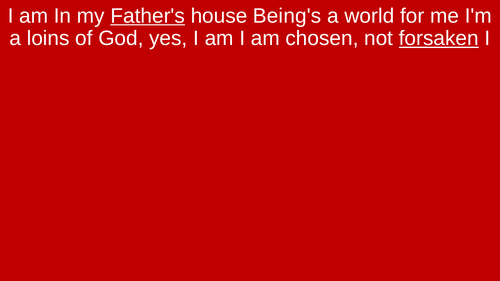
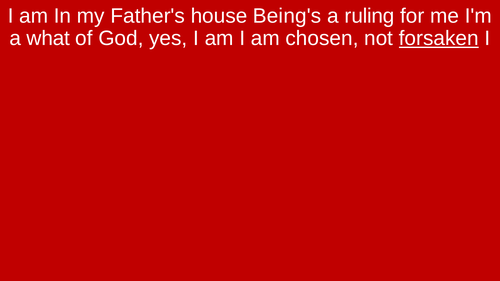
Father's underline: present -> none
world: world -> ruling
loins: loins -> what
